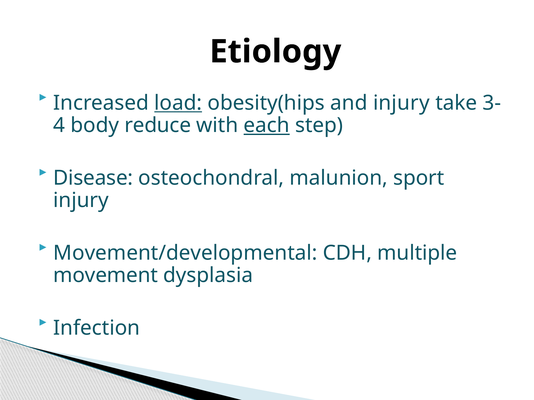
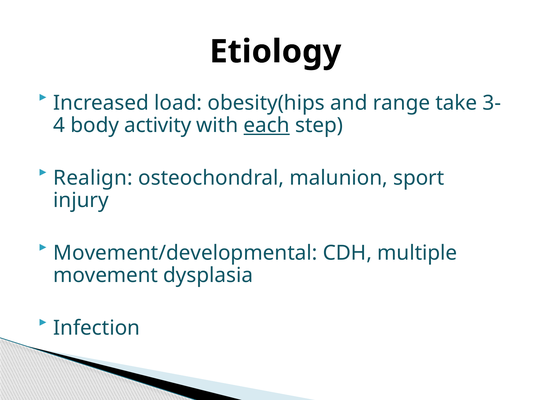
load underline: present -> none
and injury: injury -> range
reduce: reduce -> activity
Disease: Disease -> Realign
